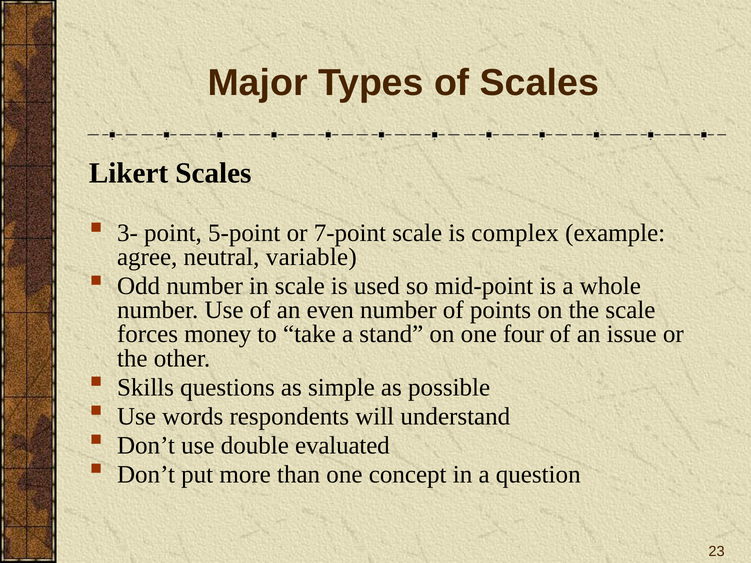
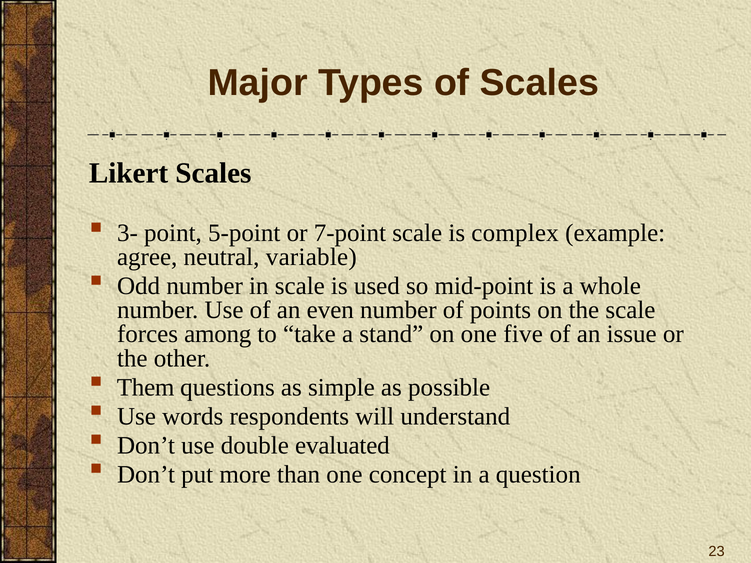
money: money -> among
four: four -> five
Skills: Skills -> Them
